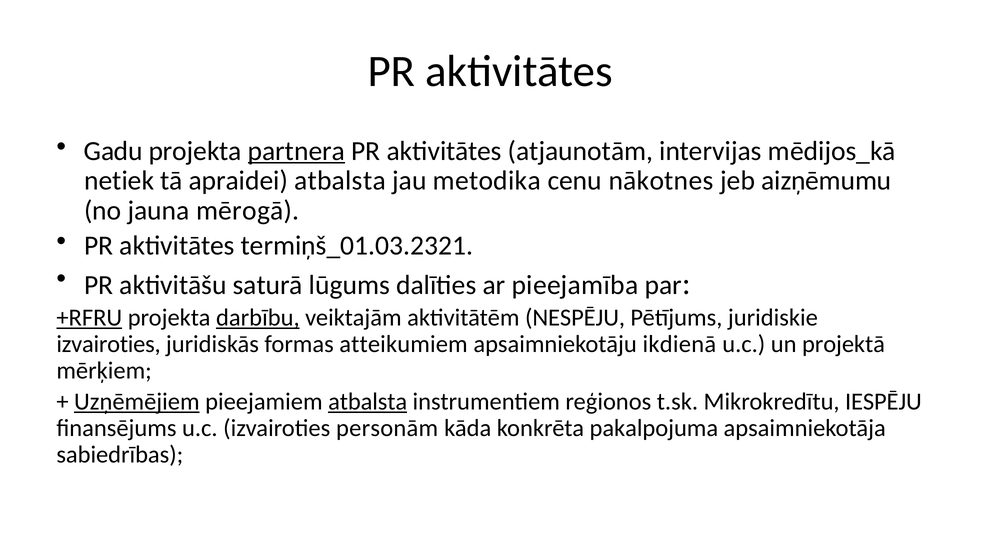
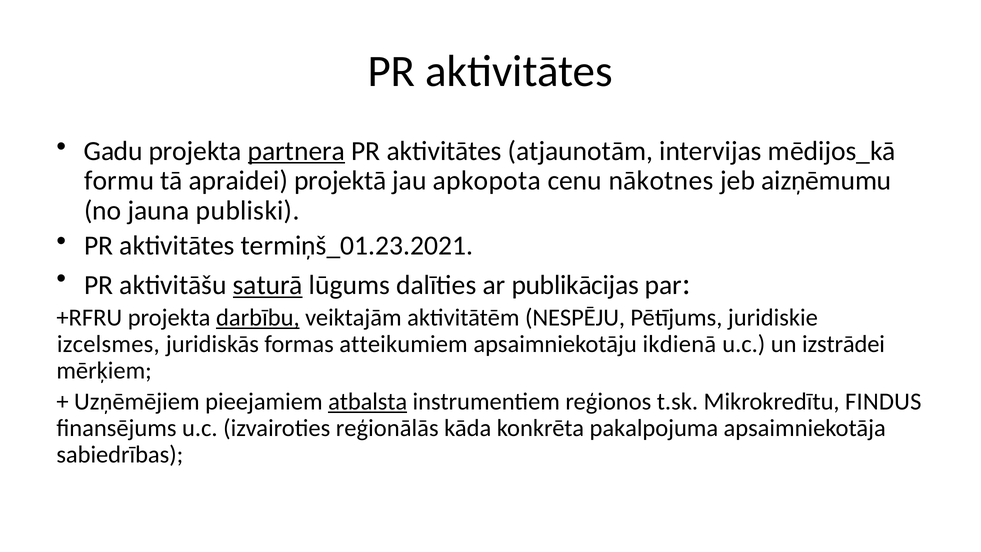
netiek: netiek -> formu
apraidei atbalsta: atbalsta -> projektā
metodika: metodika -> apkopota
mērogā: mērogā -> publiski
termiņš_01.03.2321: termiņš_01.03.2321 -> termiņš_01.23.2021
saturā underline: none -> present
pieejamība: pieejamība -> publikācijas
+RFRU underline: present -> none
izvairoties at (109, 344): izvairoties -> izcelsmes
projektā: projektā -> izstrādei
Uzņēmējiem underline: present -> none
IESPĒJU: IESPĒJU -> FINDUS
personām: personām -> reģionālās
